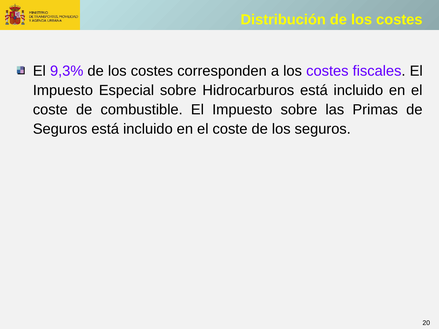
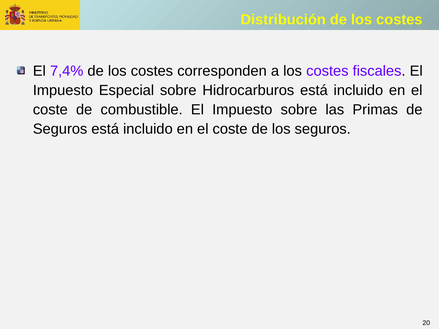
9,3%: 9,3% -> 7,4%
